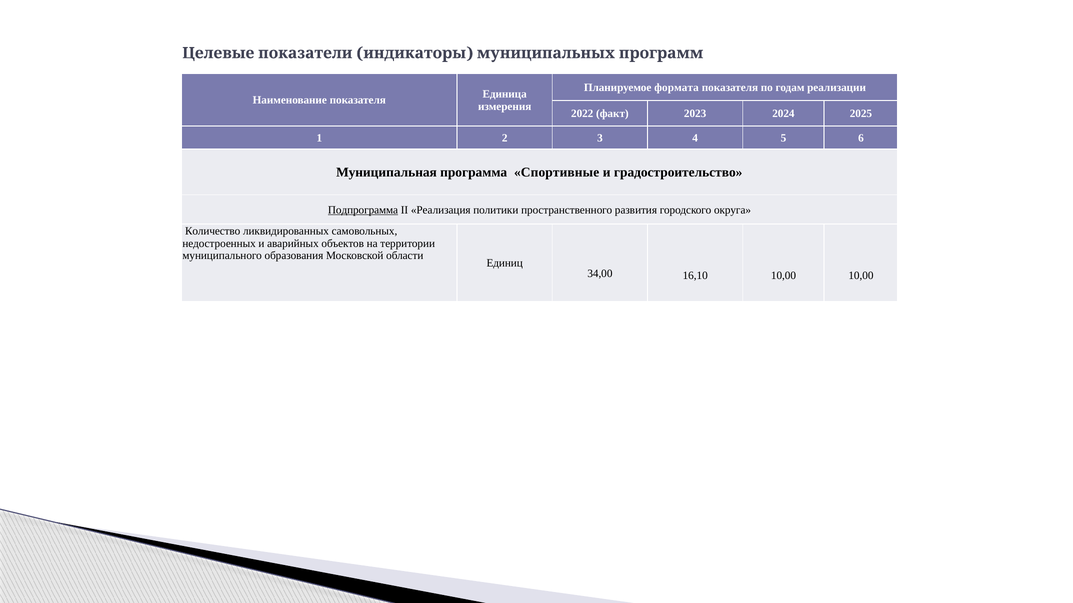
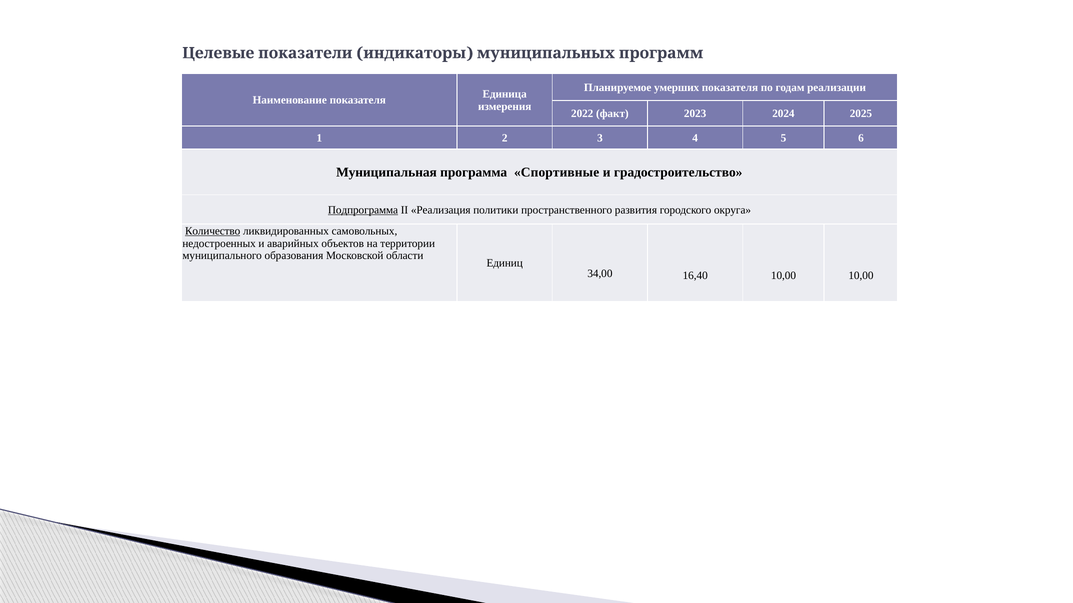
формата: формата -> умерших
Количество underline: none -> present
16,10: 16,10 -> 16,40
